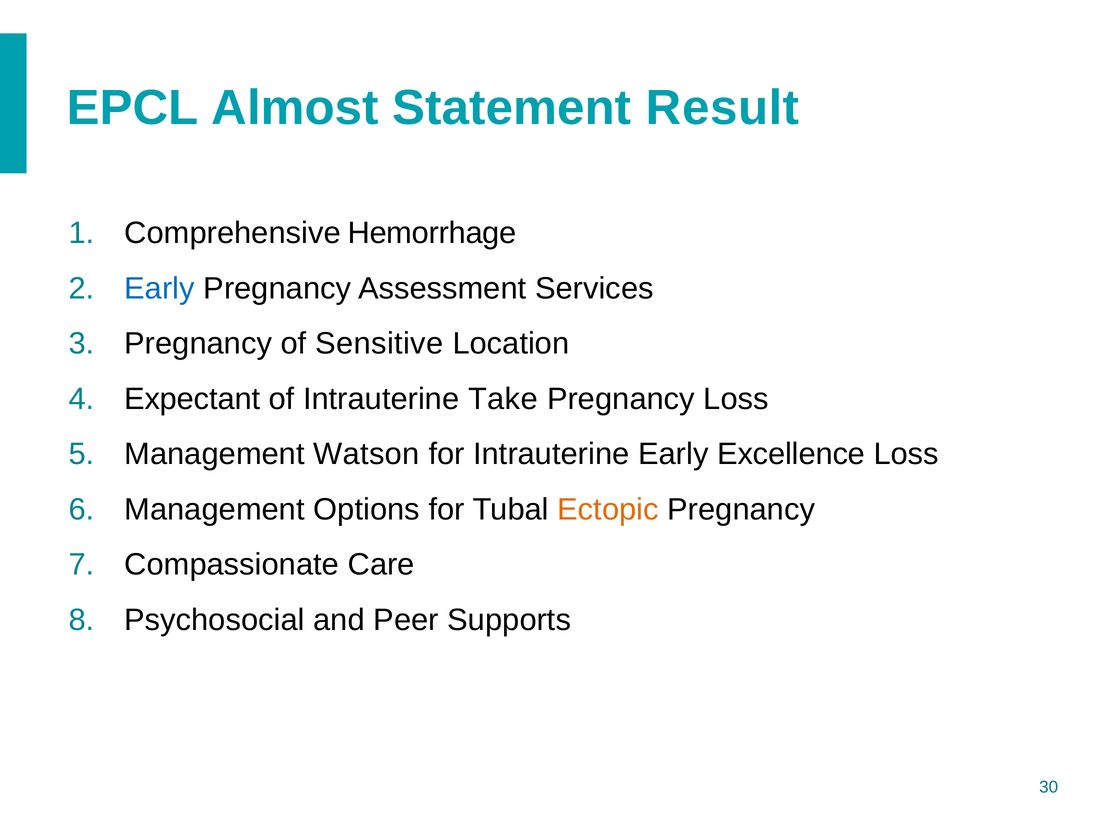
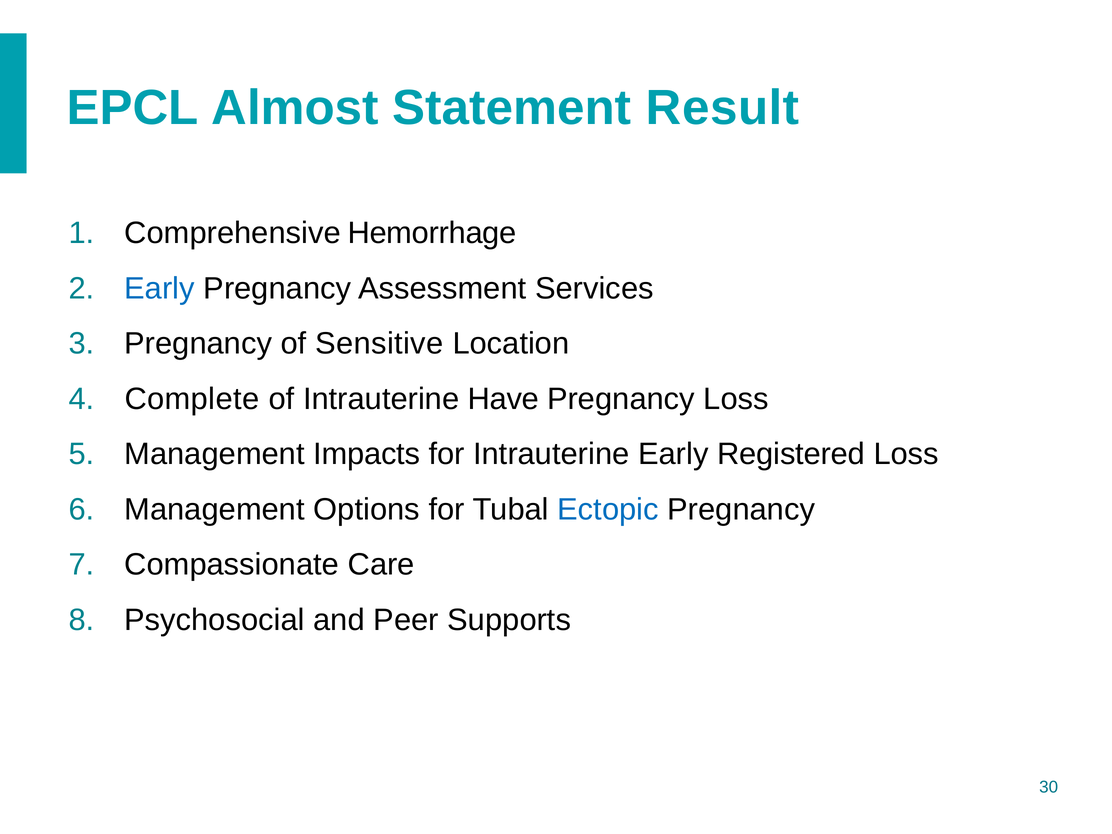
Expectant: Expectant -> Complete
Take: Take -> Have
Watson: Watson -> Impacts
Excellence: Excellence -> Registered
Ectopic colour: orange -> blue
